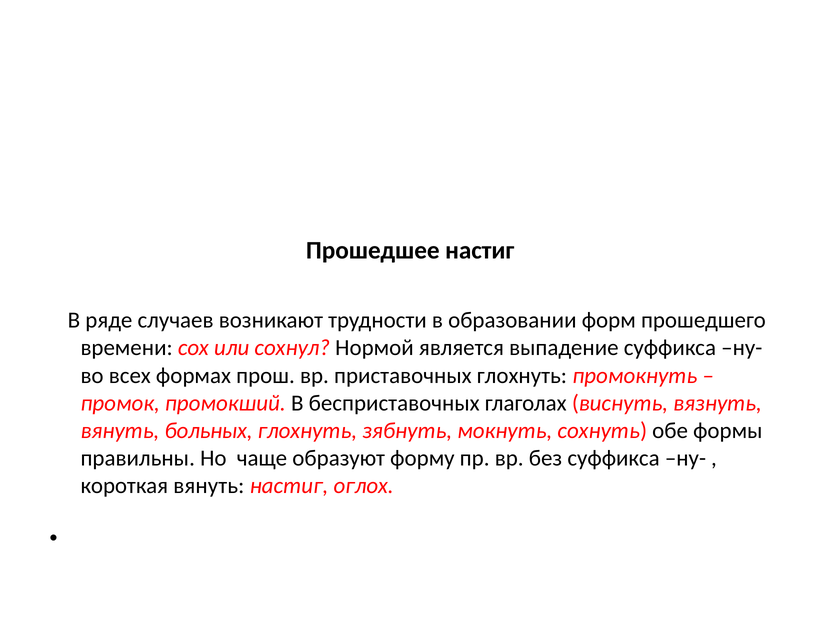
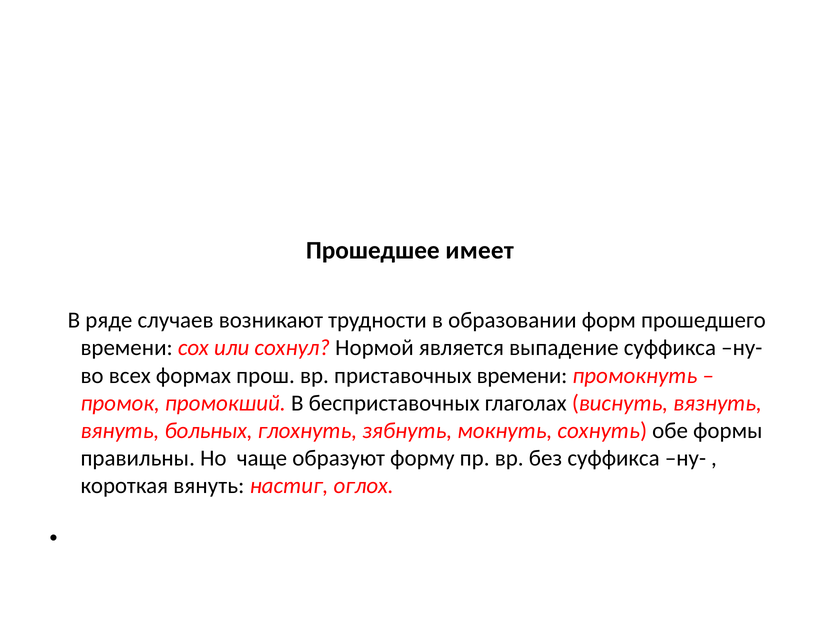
Прошедшее настиг: настиг -> имеет
приставочных глохнуть: глохнуть -> времени
